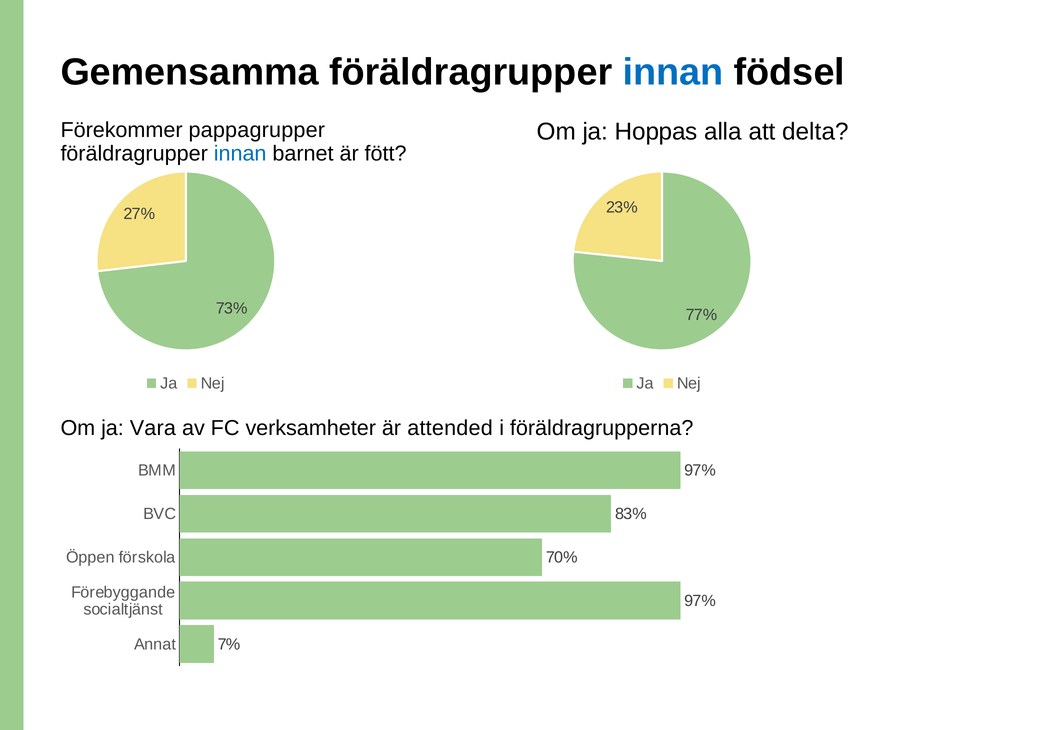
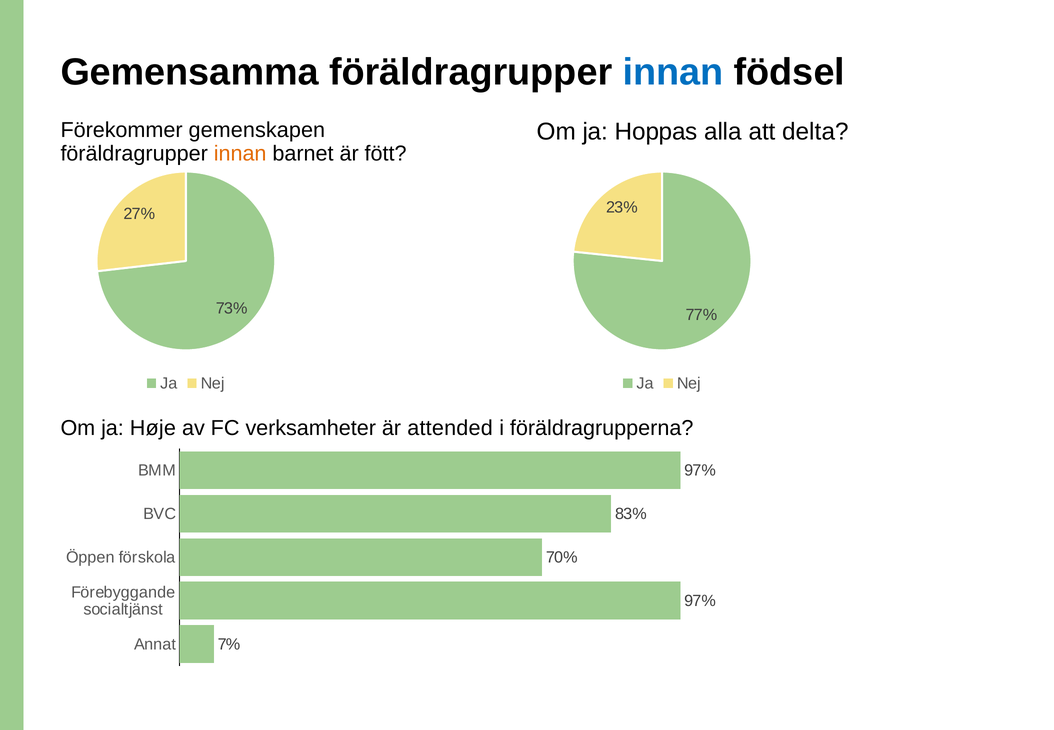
pappagrupper: pappagrupper -> gemenskapen
innan at (240, 153) colour: blue -> orange
Vara: Vara -> Høje
